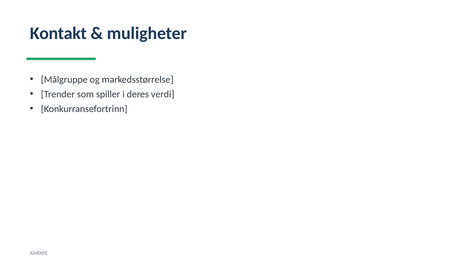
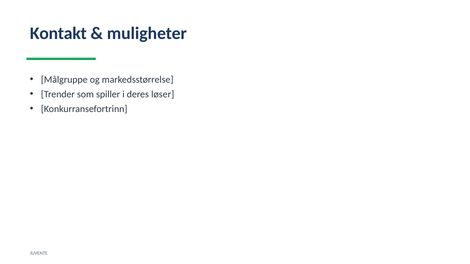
verdi: verdi -> løser
